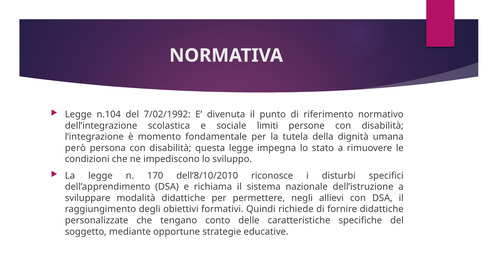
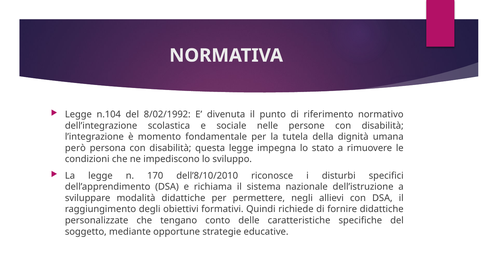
7/02/1992: 7/02/1992 -> 8/02/1992
limiti: limiti -> nelle
